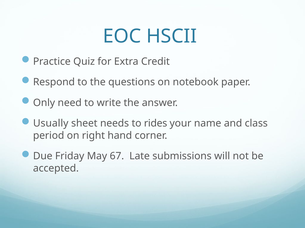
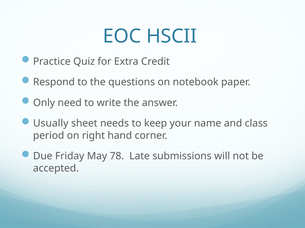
rides: rides -> keep
67: 67 -> 78
